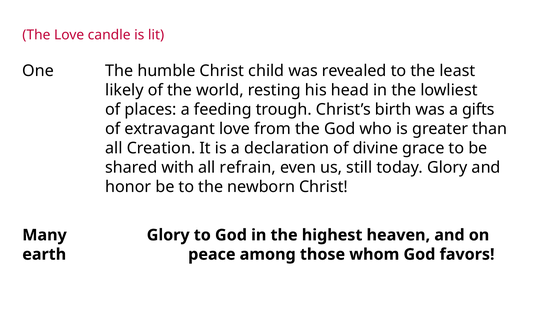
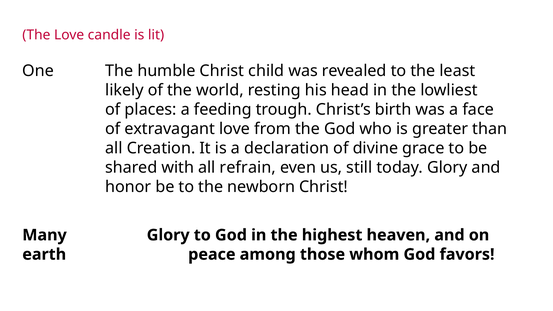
gifts: gifts -> face
